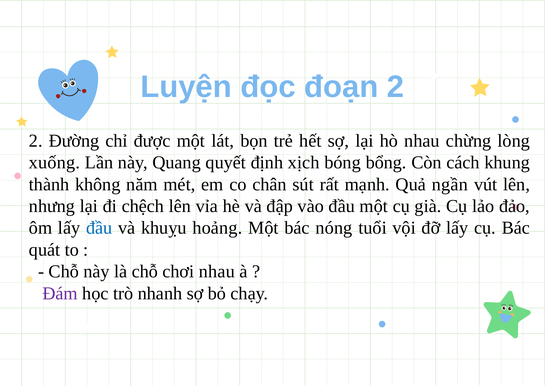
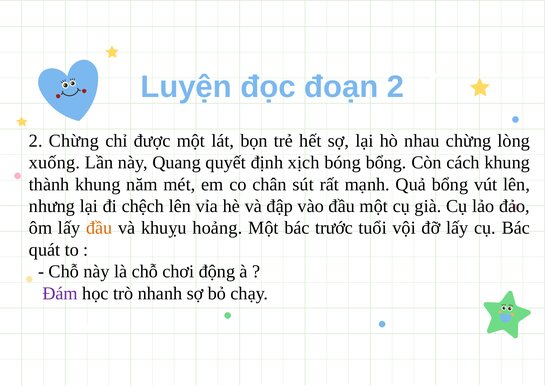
2 Đường: Đường -> Chừng
thành không: không -> khung
Quả ngần: ngần -> bổng
đầu at (99, 228) colour: blue -> orange
nóng: nóng -> trước
chơi nhau: nhau -> động
